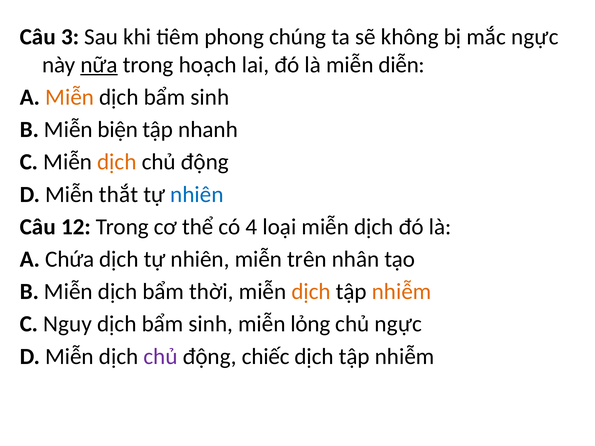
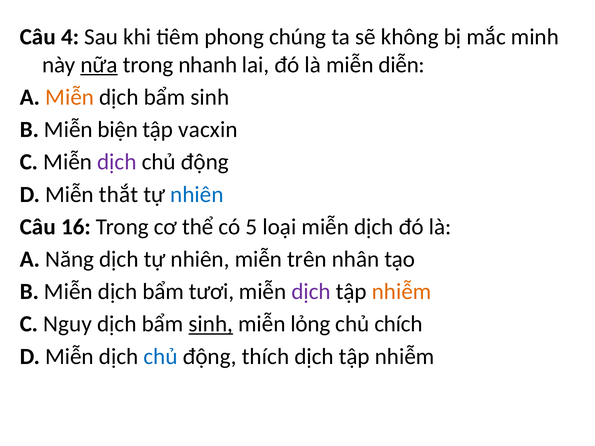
3: 3 -> 4
mắc ngực: ngực -> minh
hoạch: hoạch -> nhanh
nhanh: nhanh -> vacxin
dịch at (117, 162) colour: orange -> purple
12: 12 -> 16
4: 4 -> 5
Chứa: Chứa -> Năng
thời: thời -> tươi
dịch at (311, 292) colour: orange -> purple
sinh at (211, 324) underline: none -> present
chủ ngực: ngực -> chích
chủ at (160, 357) colour: purple -> blue
chiếc: chiếc -> thích
